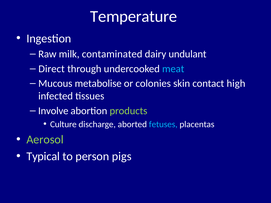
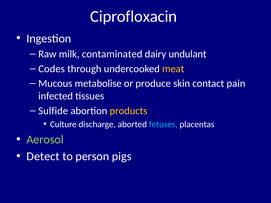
Temperature: Temperature -> Ciprofloxacin
Direct: Direct -> Codes
meat colour: light blue -> yellow
colonies: colonies -> produce
high: high -> pain
Involve: Involve -> Sulfide
products colour: light green -> yellow
Typical: Typical -> Detect
